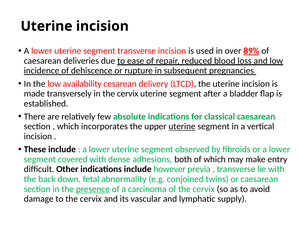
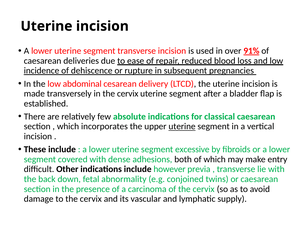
89%: 89% -> 91%
availability: availability -> abdominal
observed: observed -> excessive
presence underline: present -> none
